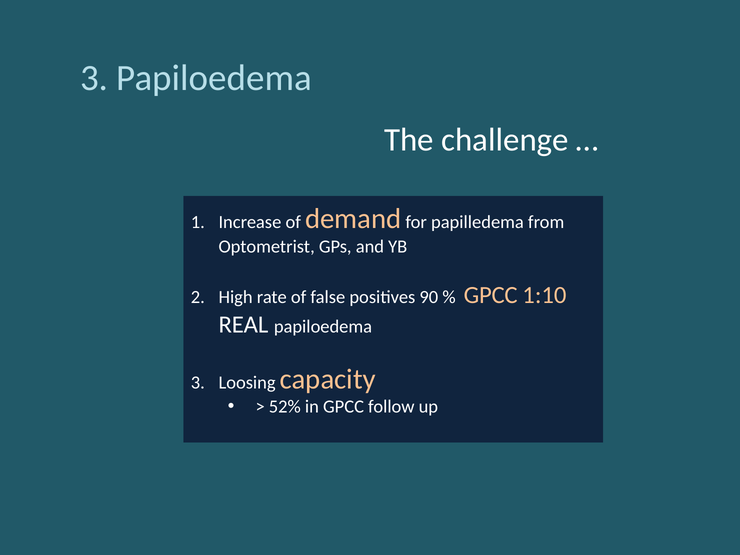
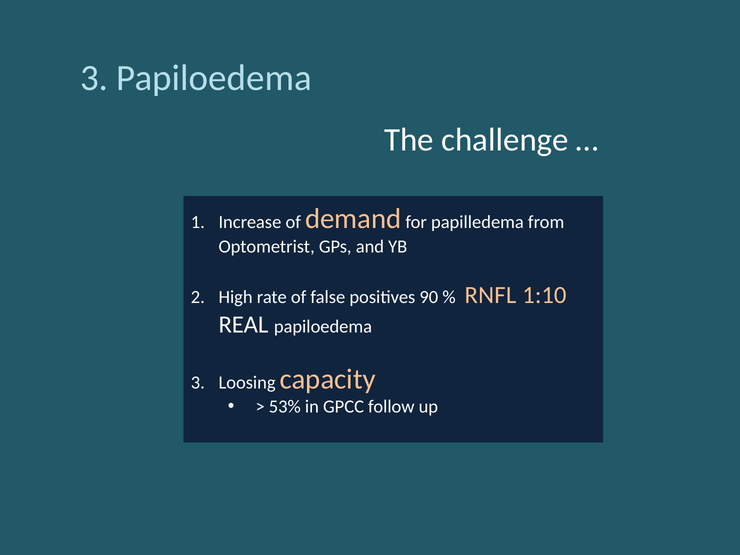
GPCC at (491, 295): GPCC -> RNFL
52%: 52% -> 53%
